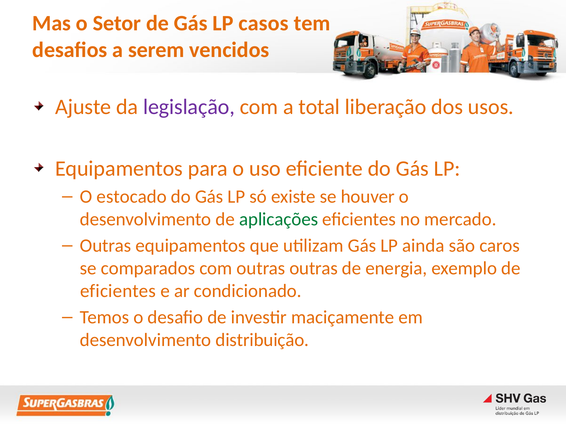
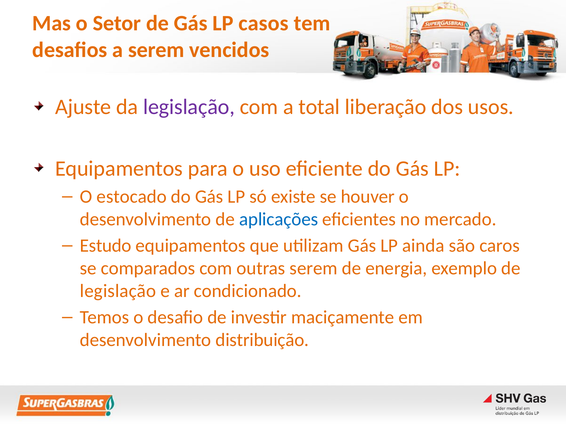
aplicações colour: green -> blue
Outras at (106, 246): Outras -> Estudo
outras outras: outras -> serem
eficientes at (118, 291): eficientes -> legislação
